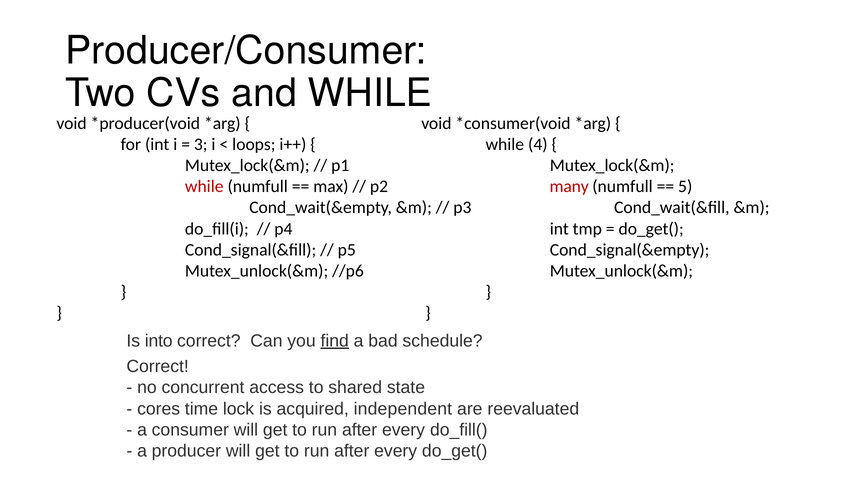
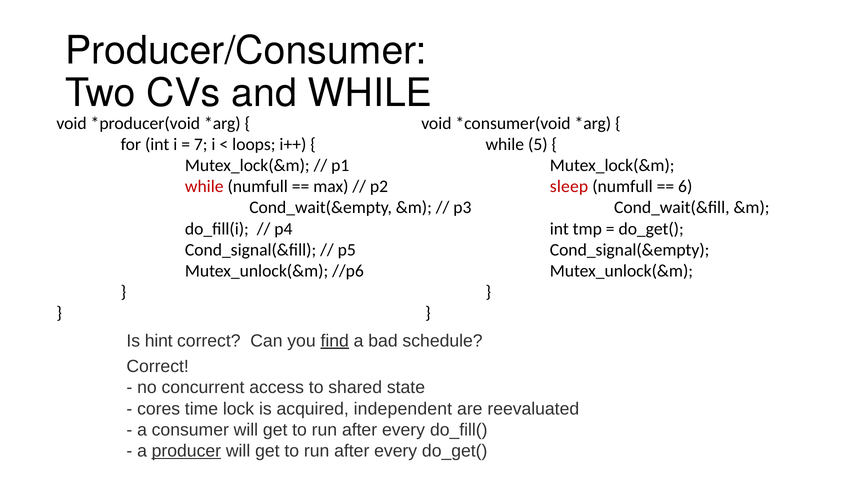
3: 3 -> 7
4: 4 -> 5
many: many -> sleep
5: 5 -> 6
into: into -> hint
producer underline: none -> present
